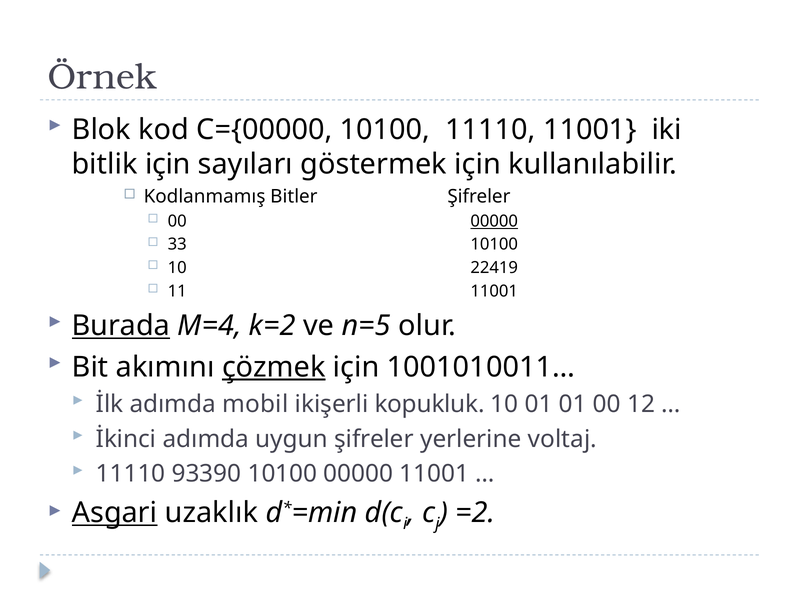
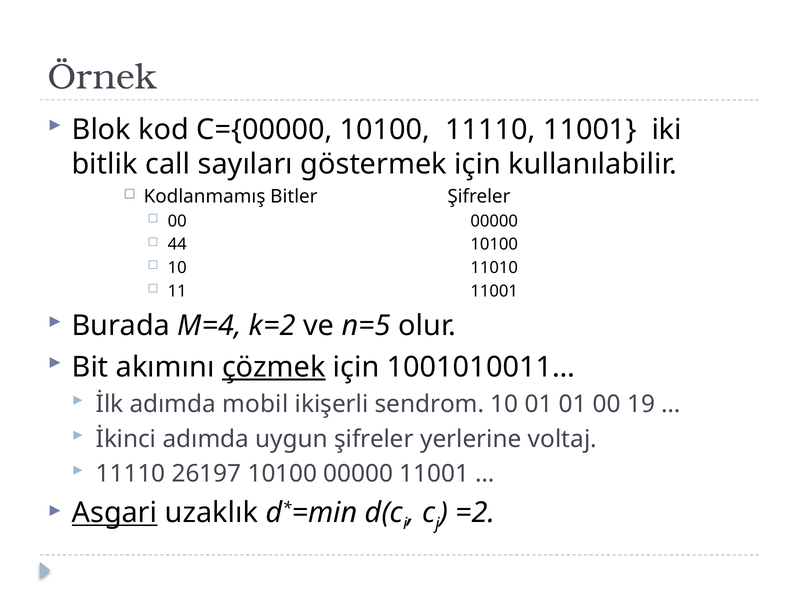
bitlik için: için -> call
00000 at (494, 221) underline: present -> none
33: 33 -> 44
22419: 22419 -> 11010
Burada underline: present -> none
kopukluk: kopukluk -> sendrom
12: 12 -> 19
93390: 93390 -> 26197
